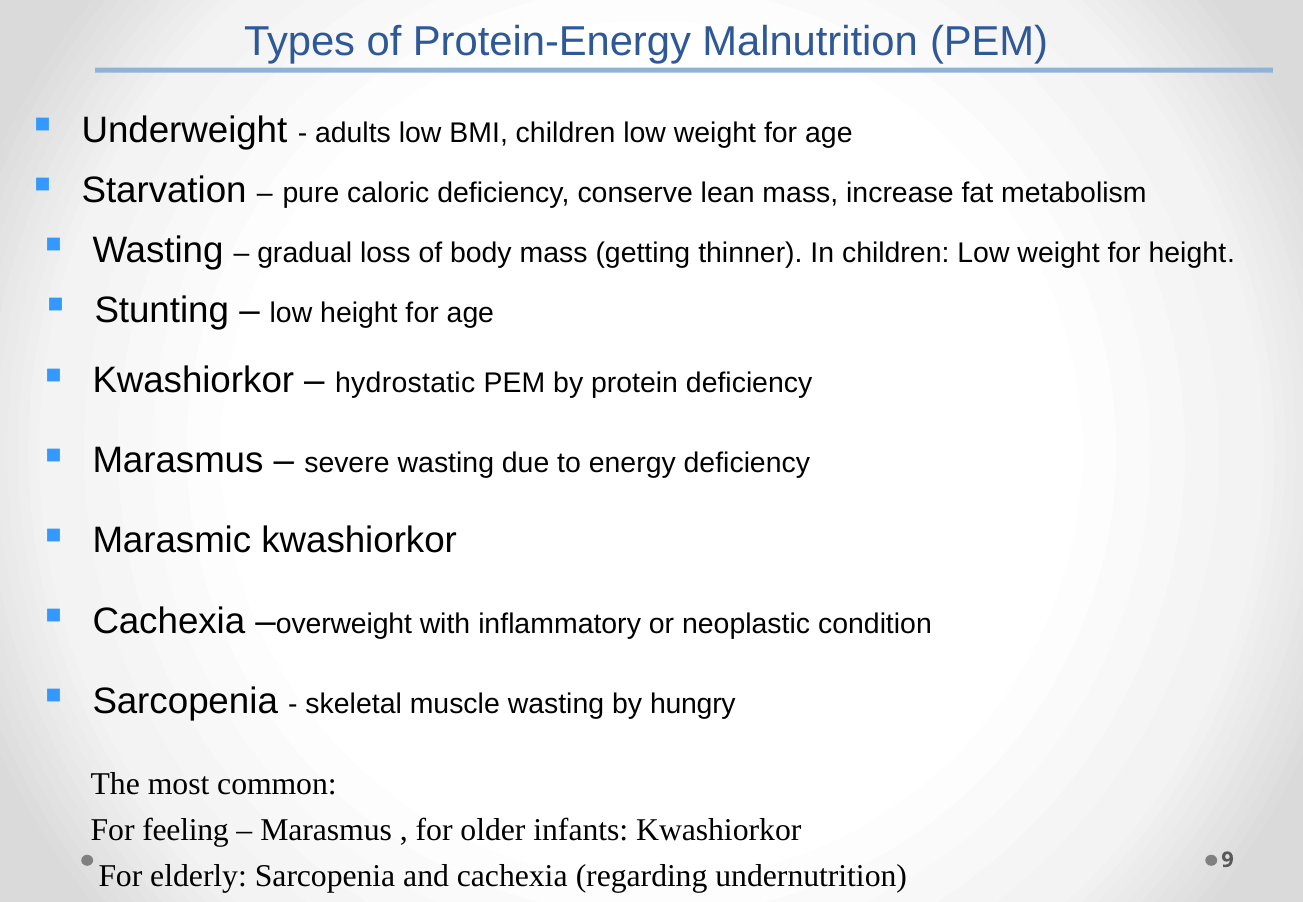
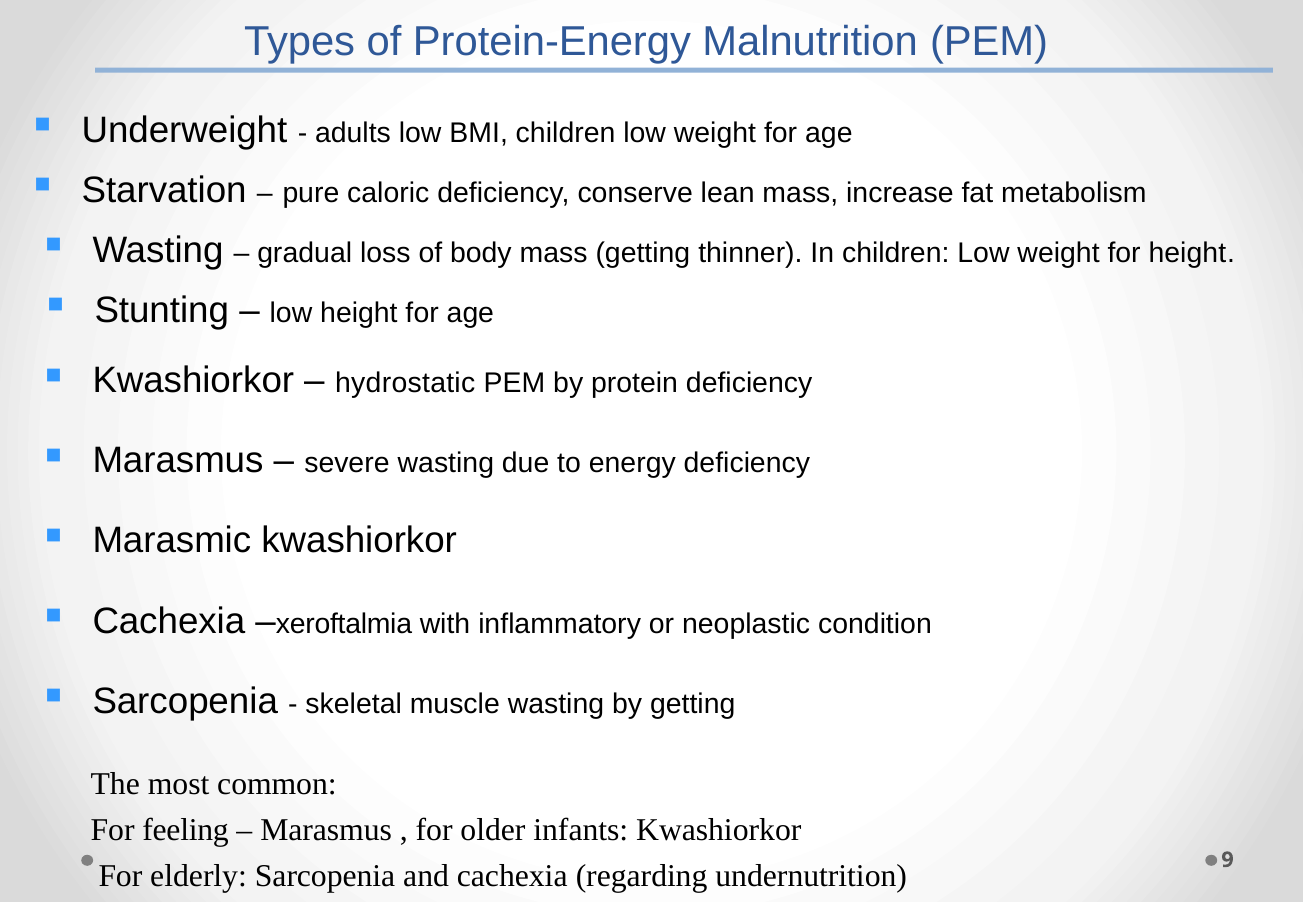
overweight: overweight -> xeroftalmia
by hungry: hungry -> getting
